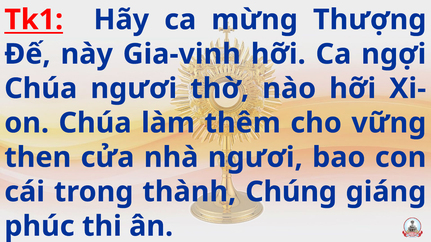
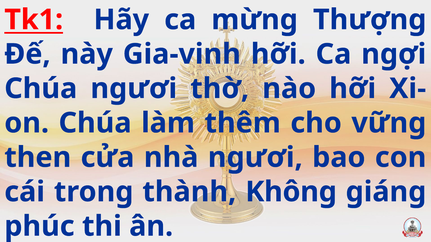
Chúng: Chúng -> Không
